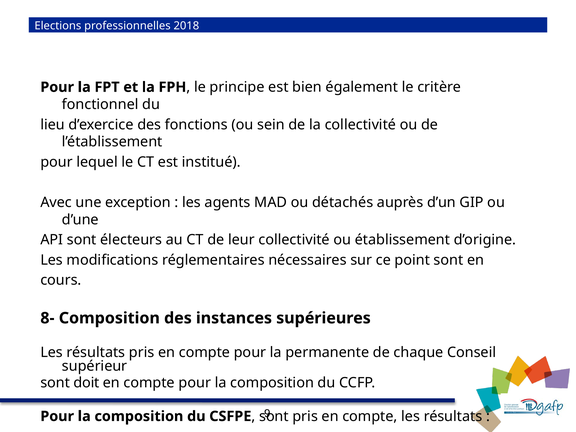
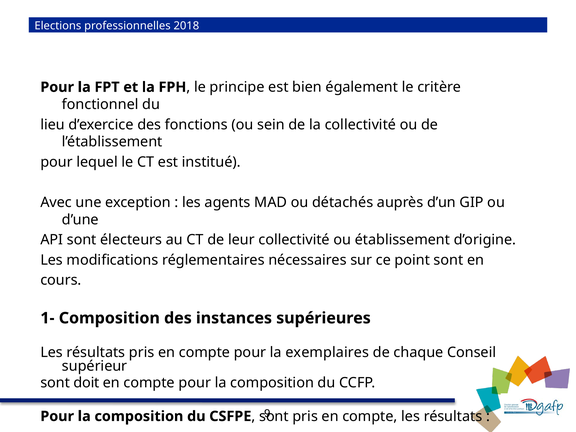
8-: 8- -> 1-
permanente: permanente -> exemplaires
